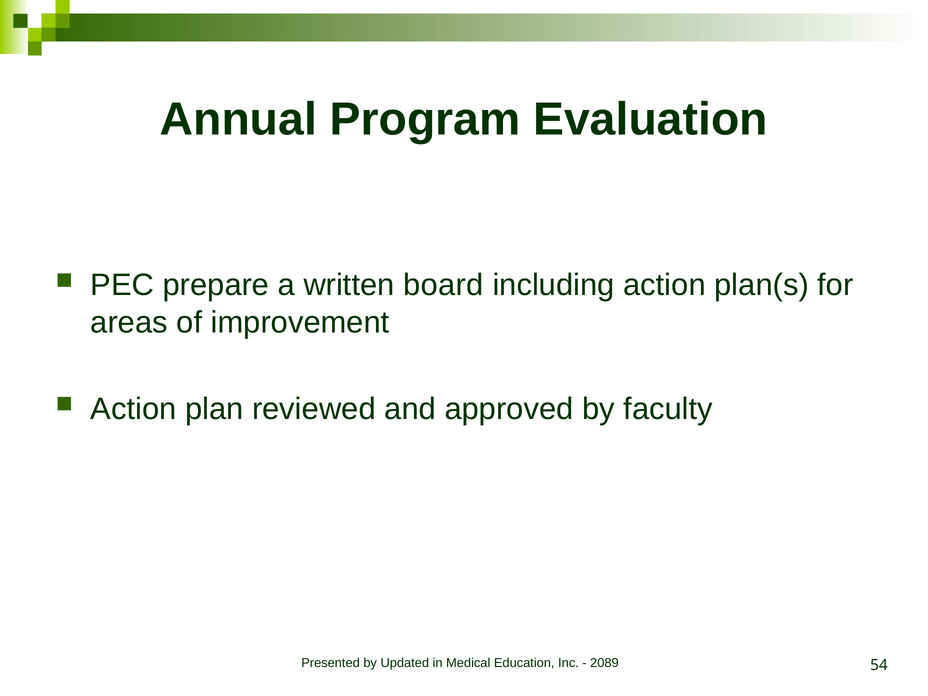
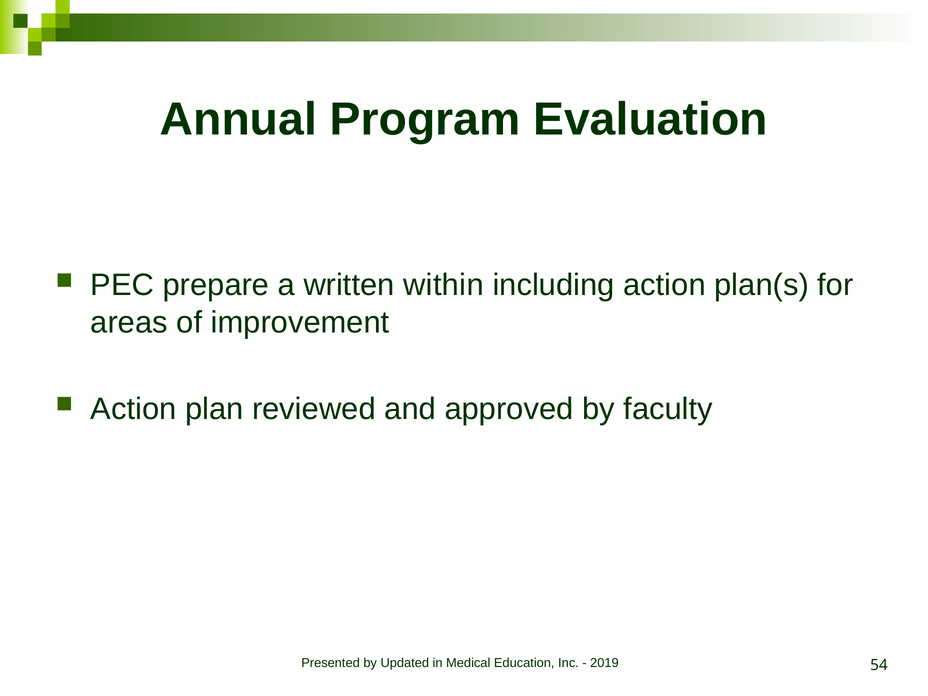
board: board -> within
2089: 2089 -> 2019
